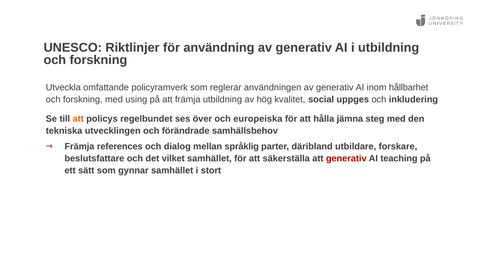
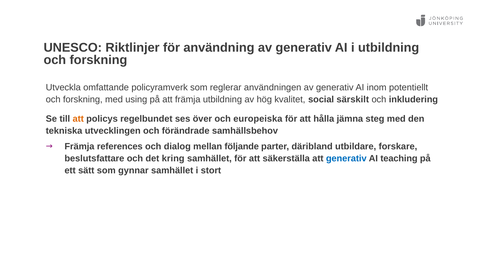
hållbarhet: hållbarhet -> potentiellt
uppges: uppges -> särskilt
språklig: språklig -> följande
vilket: vilket -> kring
generativ at (346, 158) colour: red -> blue
